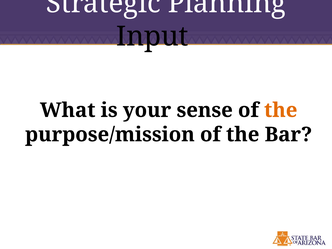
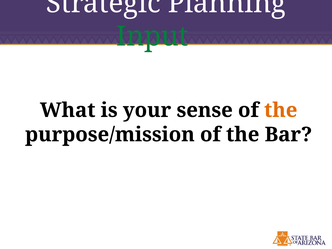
Input colour: black -> green
